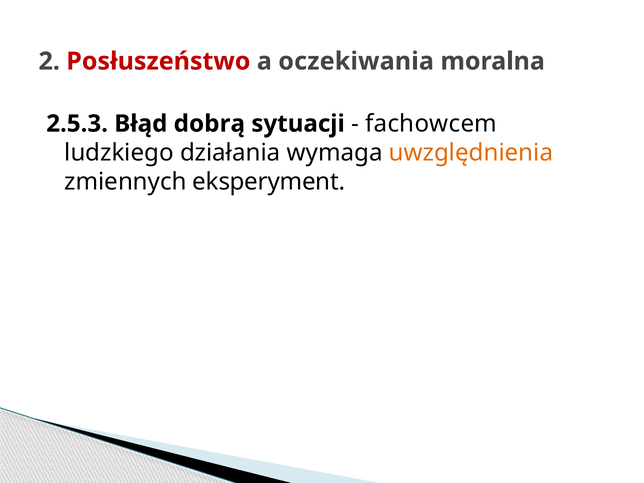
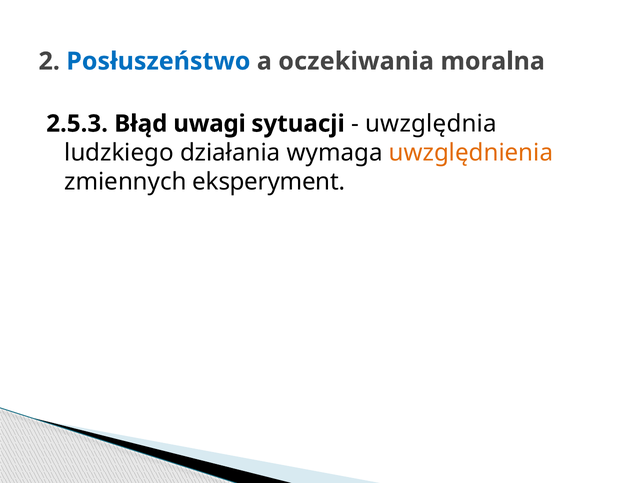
Posłuszeństwo colour: red -> blue
dobrą: dobrą -> uwagi
fachowcem: fachowcem -> uwzględnia
